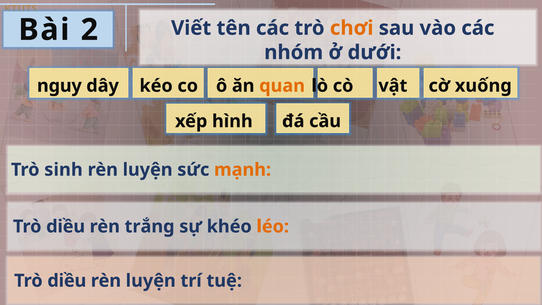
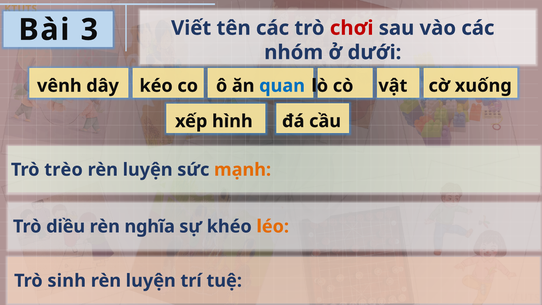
2: 2 -> 3
chơi colour: orange -> red
nguy: nguy -> vênh
quan colour: orange -> blue
sinh: sinh -> trèo
trắng: trắng -> nghĩa
diều at (67, 281): diều -> sinh
